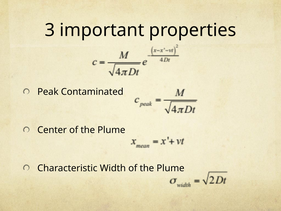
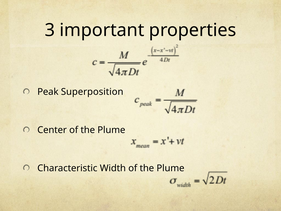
Contaminated: Contaminated -> Superposition
